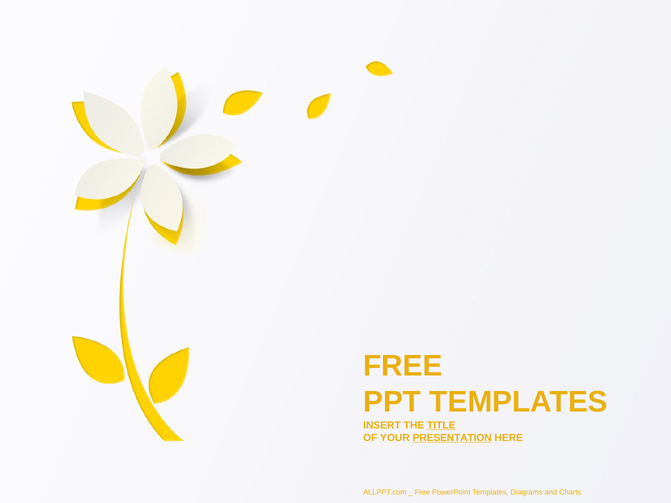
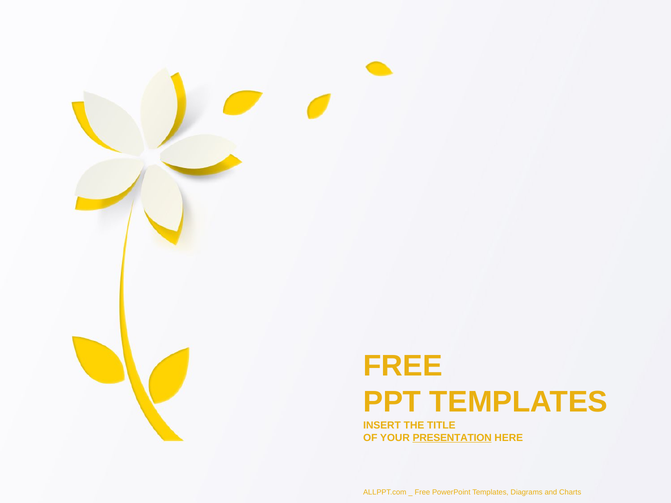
TITLE underline: present -> none
